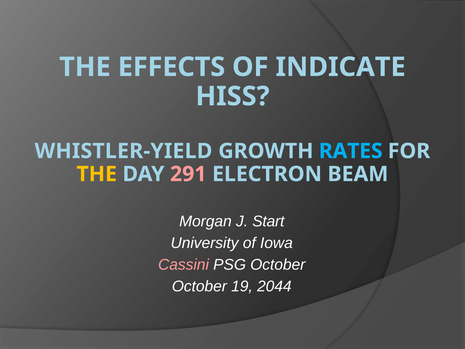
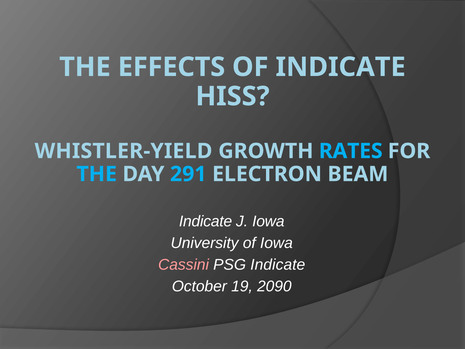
THE at (97, 174) colour: yellow -> light blue
291 colour: pink -> light blue
Morgan at (205, 221): Morgan -> Indicate
J Start: Start -> Iowa
PSG October: October -> Indicate
2044: 2044 -> 2090
